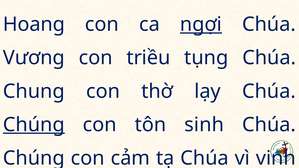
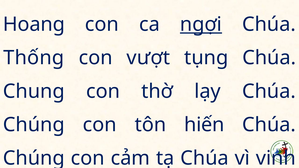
Vương: Vương -> Thống
triều: triều -> vượt
Chúng at (34, 125) underline: present -> none
sinh: sinh -> hiến
